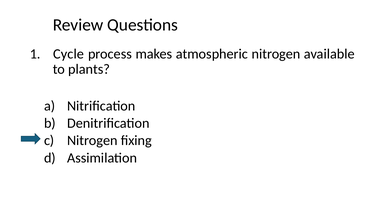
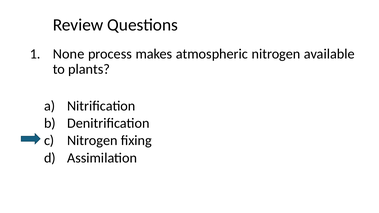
Cycle: Cycle -> None
